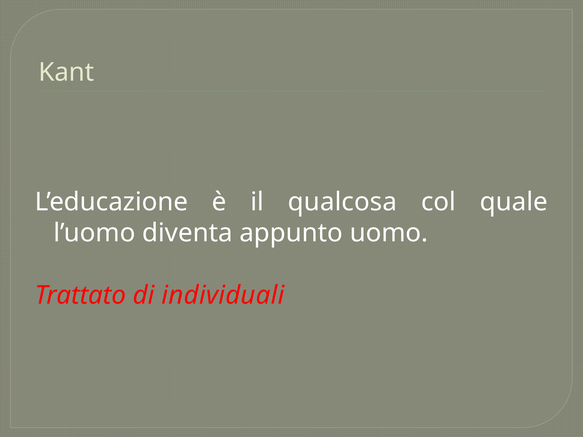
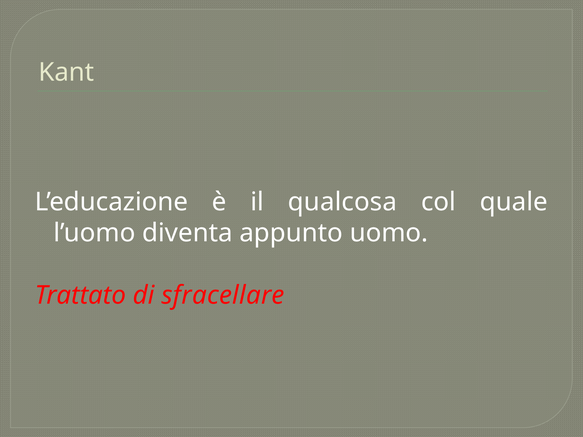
individuali: individuali -> sfracellare
